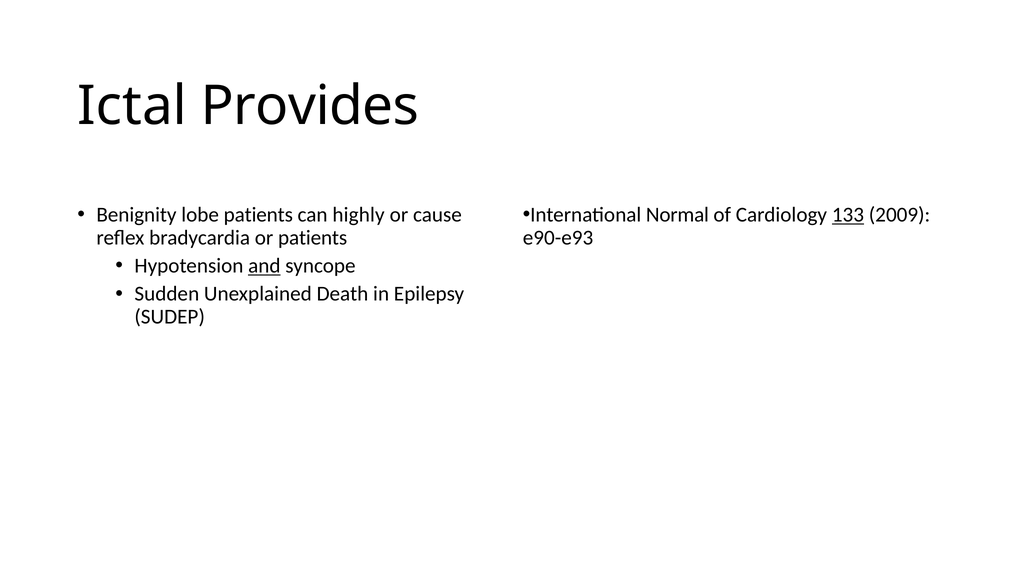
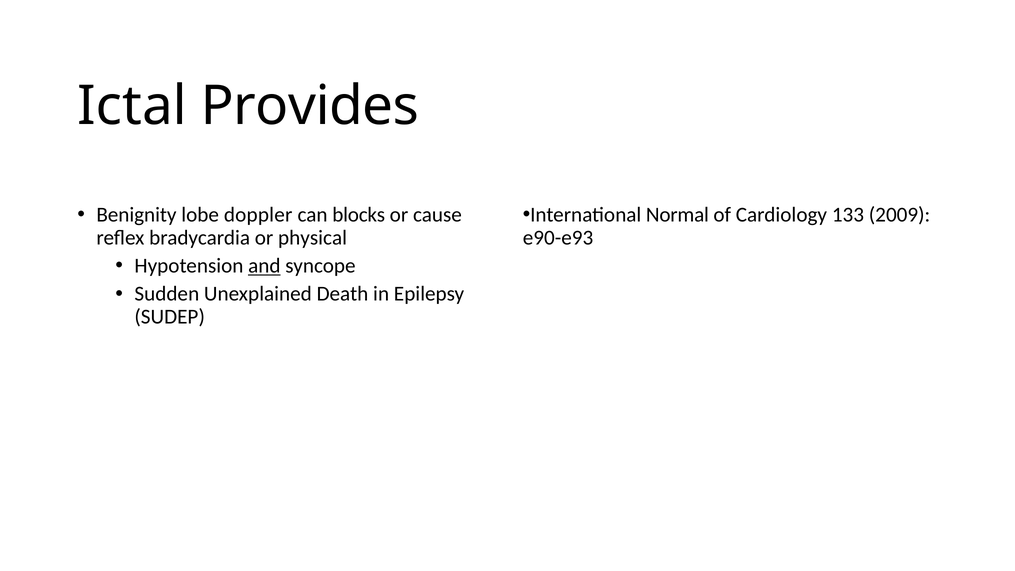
lobe patients: patients -> doppler
highly: highly -> blocks
133 underline: present -> none
or patients: patients -> physical
